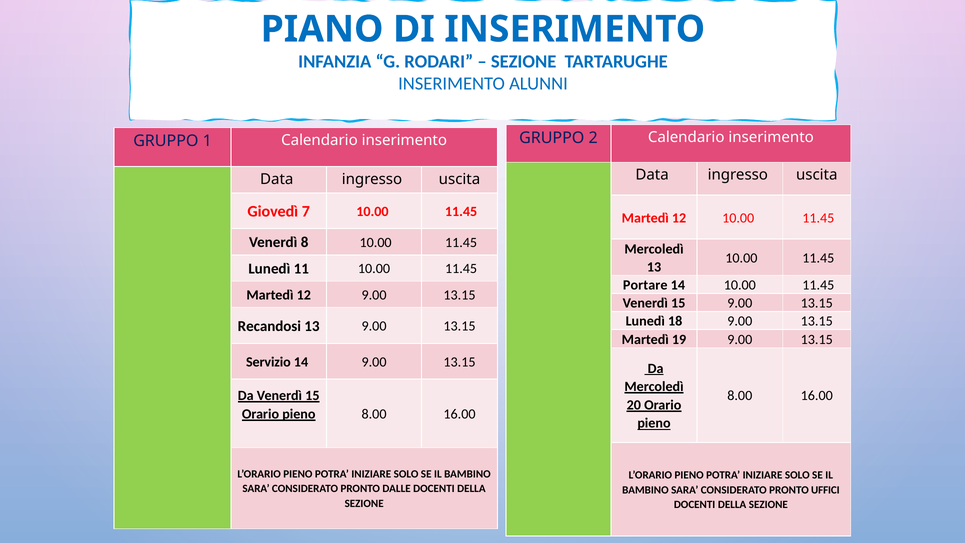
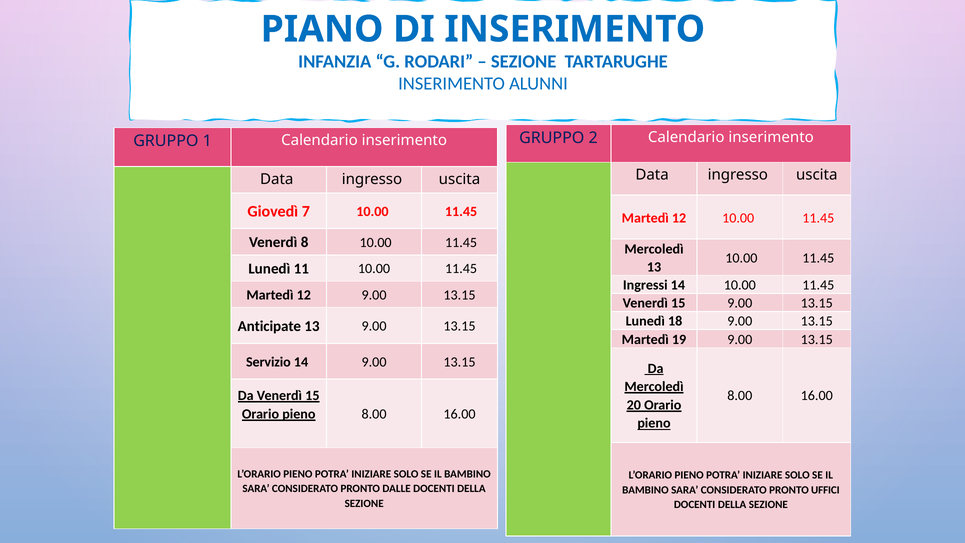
Portare: Portare -> Ingressi
Recandosi: Recandosi -> Anticipate
